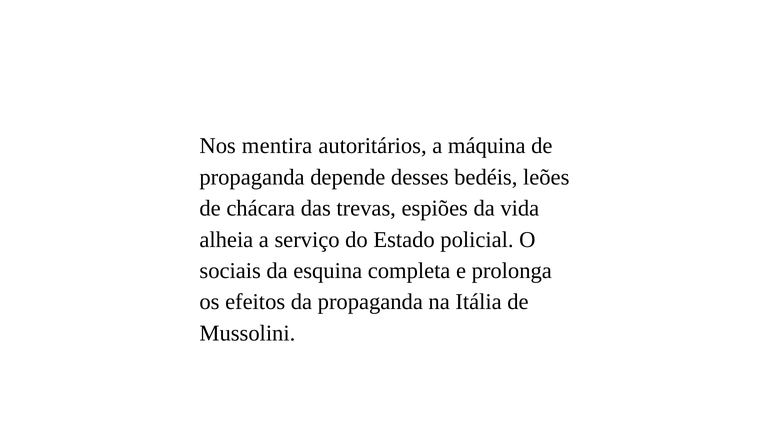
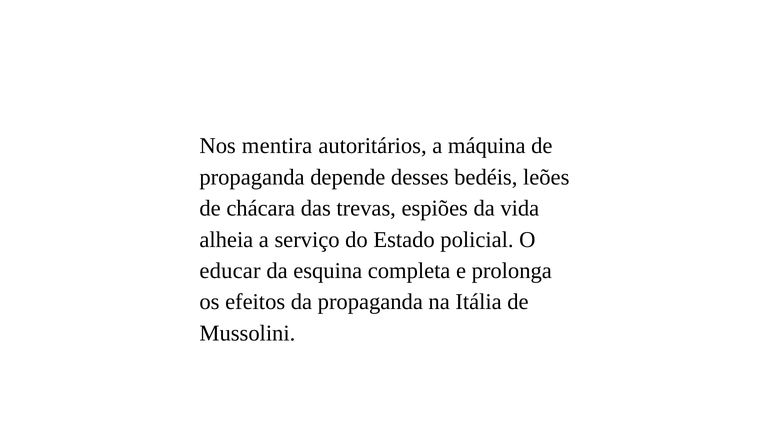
sociais: sociais -> educar
